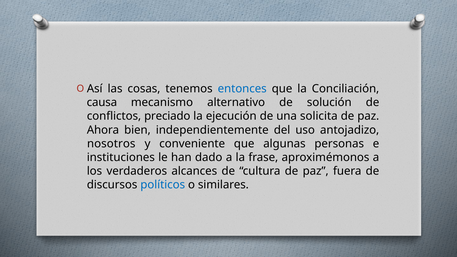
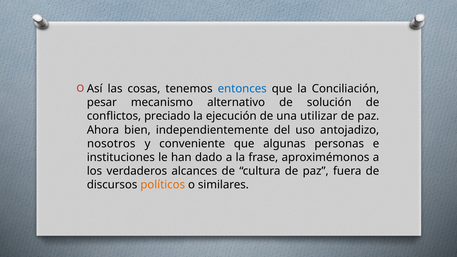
causa: causa -> pesar
solicita: solicita -> utilizar
políticos colour: blue -> orange
